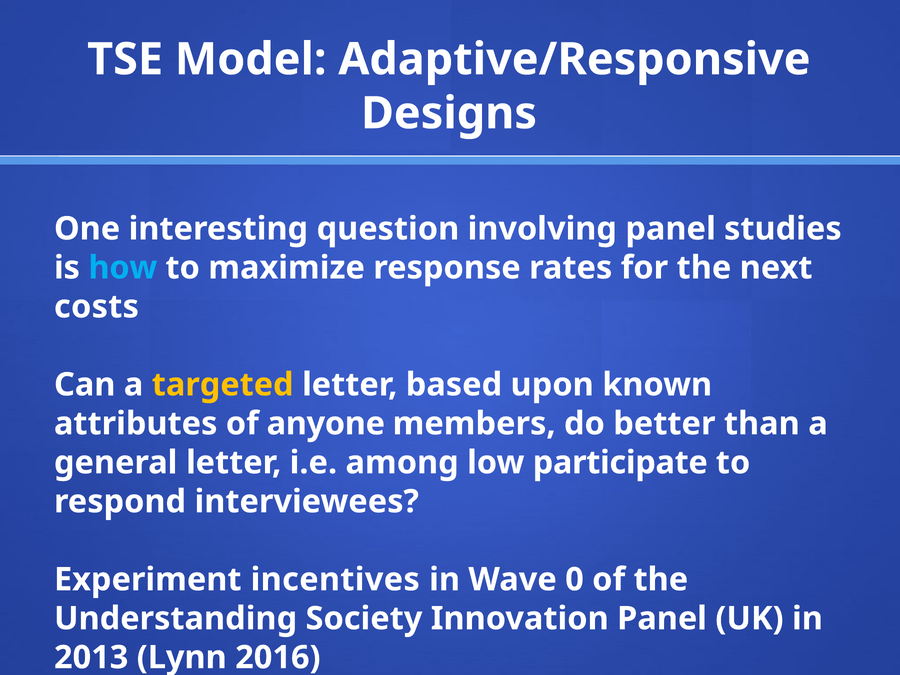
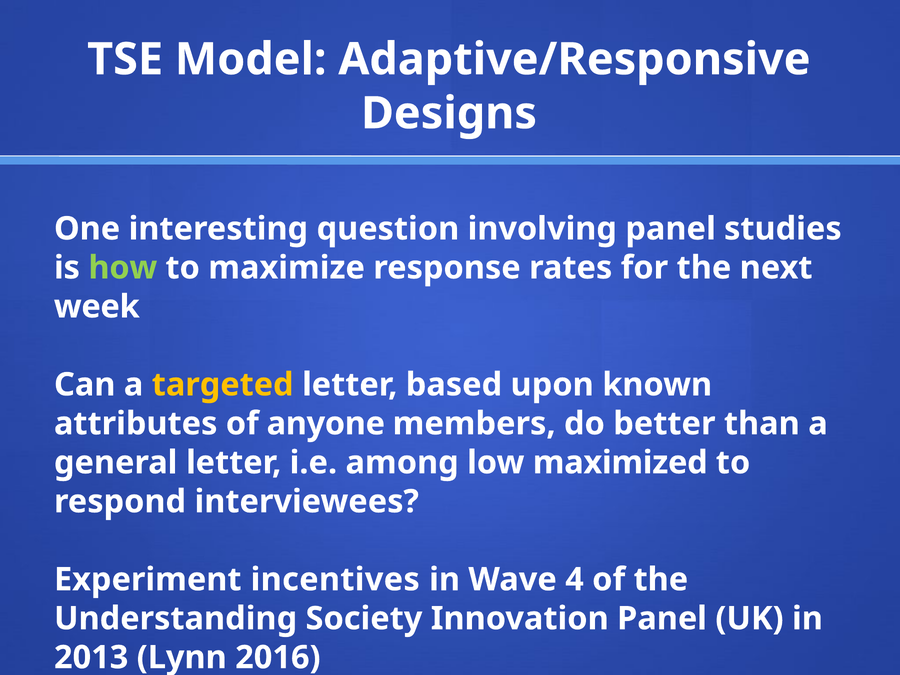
how colour: light blue -> light green
costs: costs -> week
participate: participate -> maximized
0: 0 -> 4
